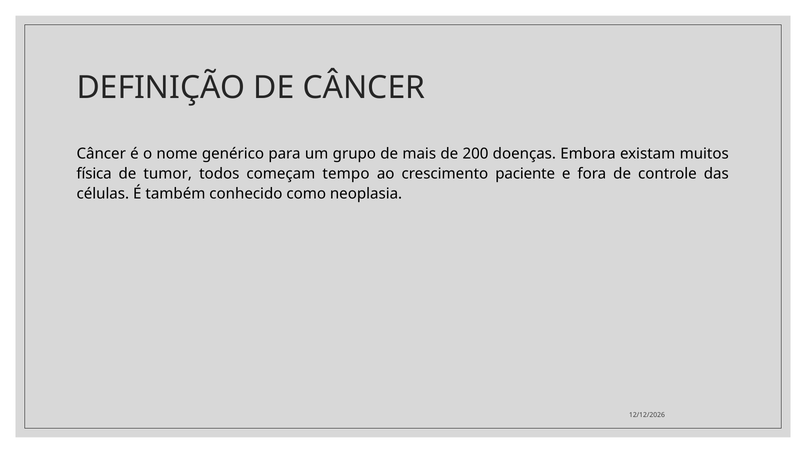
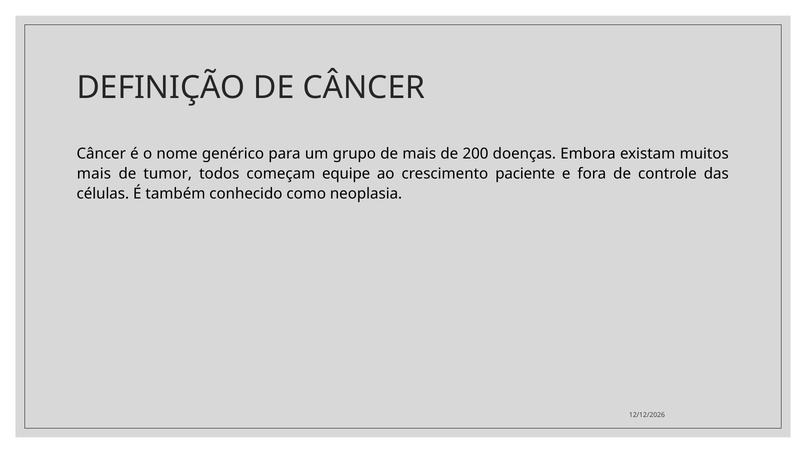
física at (94, 174): física -> mais
tempo: tempo -> equipe
